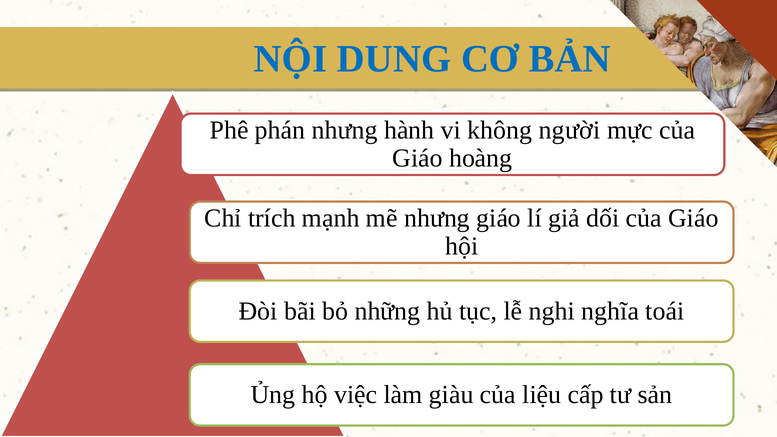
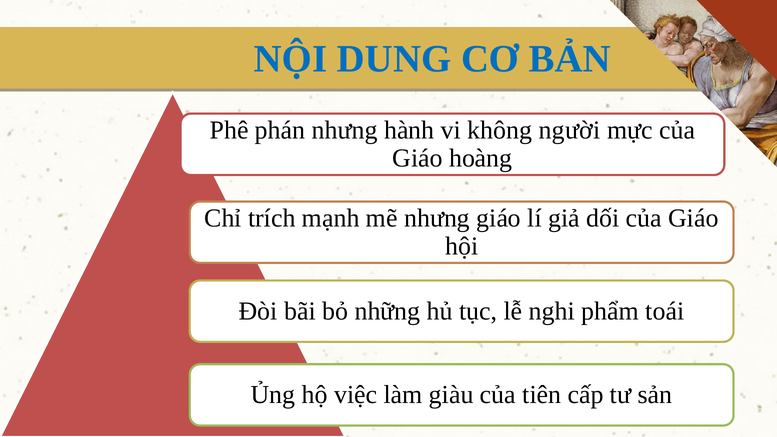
nghĩa: nghĩa -> phẩm
liệu: liệu -> tiên
